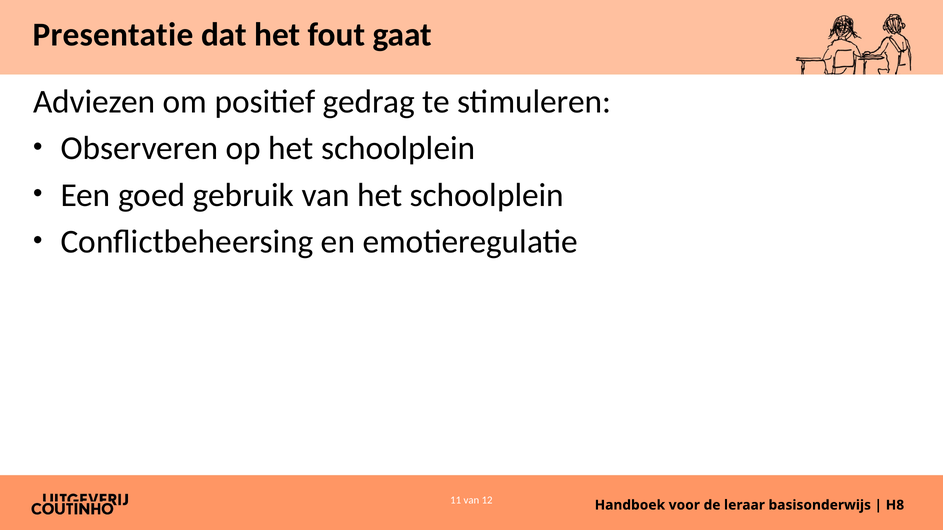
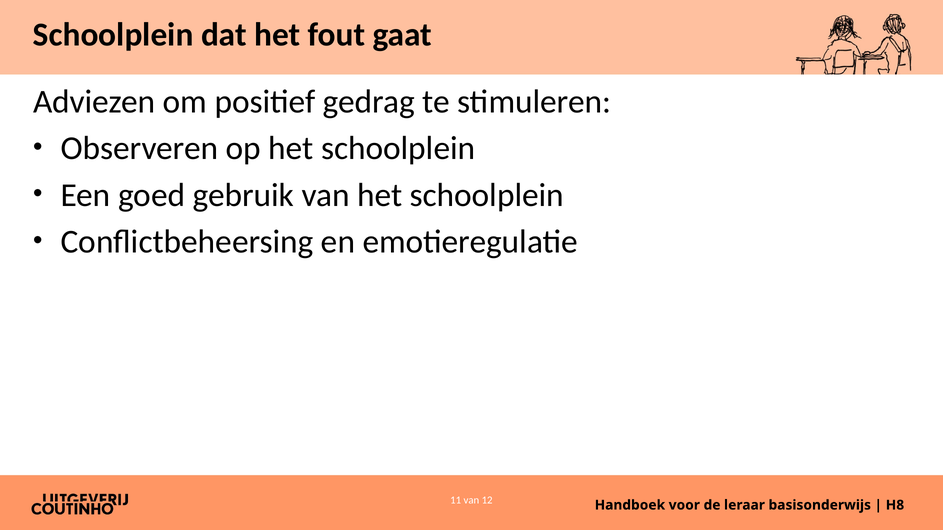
Presentatie at (113, 35): Presentatie -> Schoolplein
